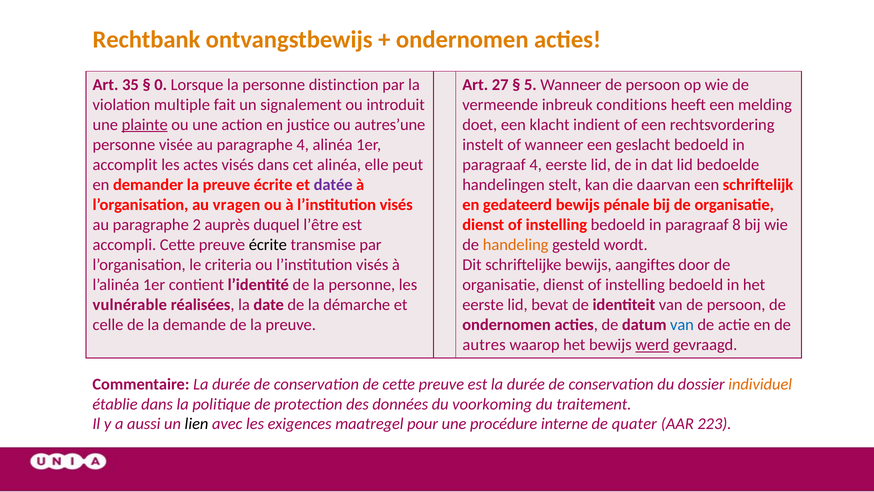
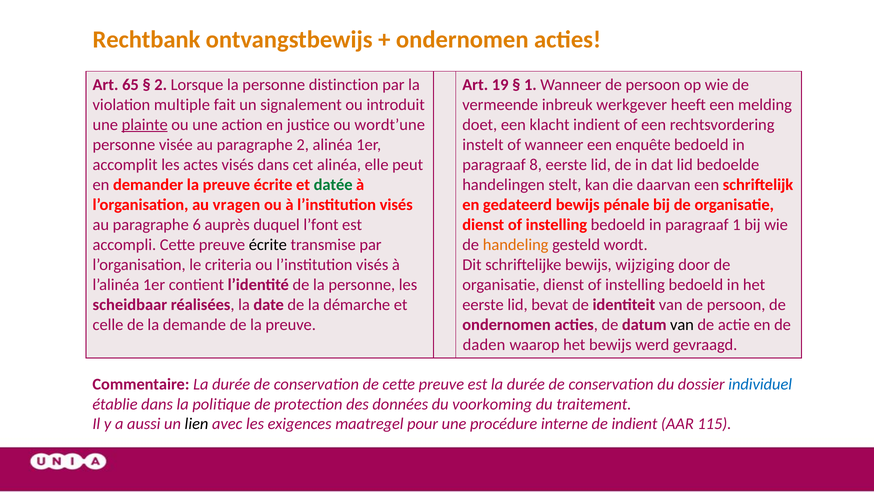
35: 35 -> 65
0 at (161, 85): 0 -> 2
27: 27 -> 19
5 at (530, 85): 5 -> 1
conditions: conditions -> werkgever
autres’une: autres’une -> wordt’une
paragraphe 4: 4 -> 2
geslacht: geslacht -> enquête
paragraaf 4: 4 -> 8
datée colour: purple -> green
2: 2 -> 6
l’être: l’être -> l’font
paragraaf 8: 8 -> 1
aangiftes: aangiftes -> wijziging
vulnérable: vulnérable -> scheidbaar
van at (682, 325) colour: blue -> black
autres: autres -> daden
werd underline: present -> none
individuel colour: orange -> blue
de quater: quater -> indient
223: 223 -> 115
